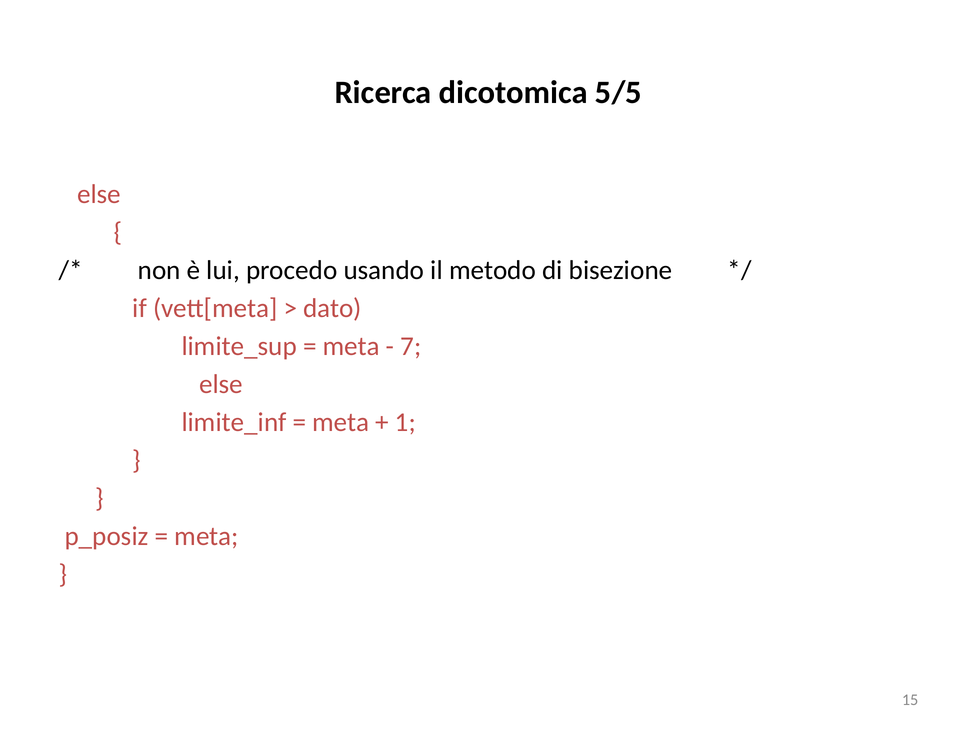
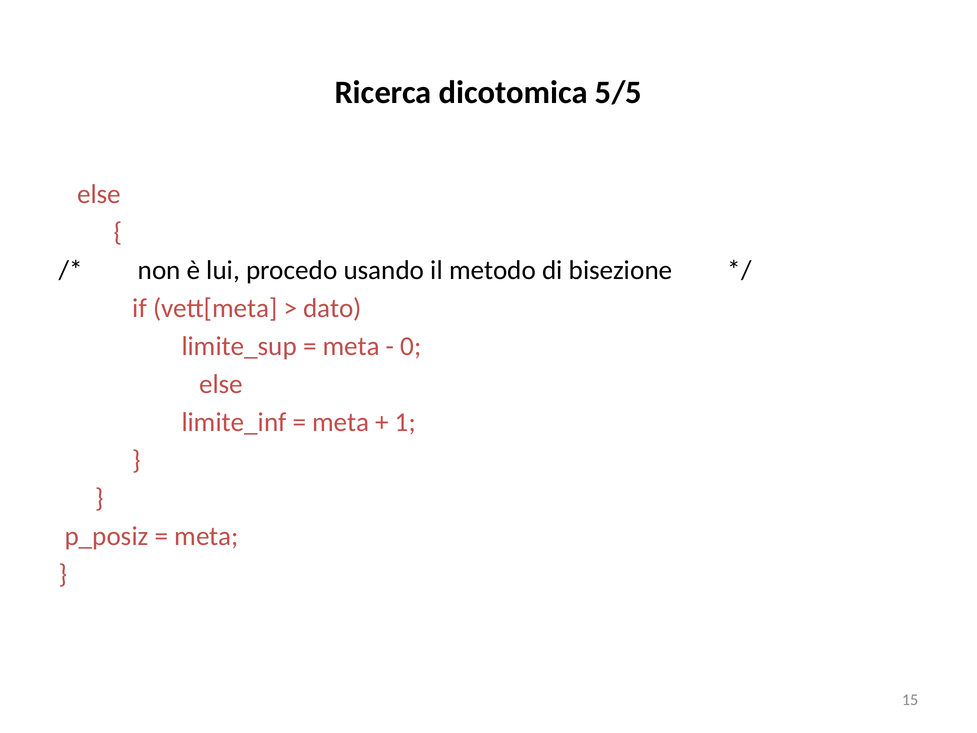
7: 7 -> 0
